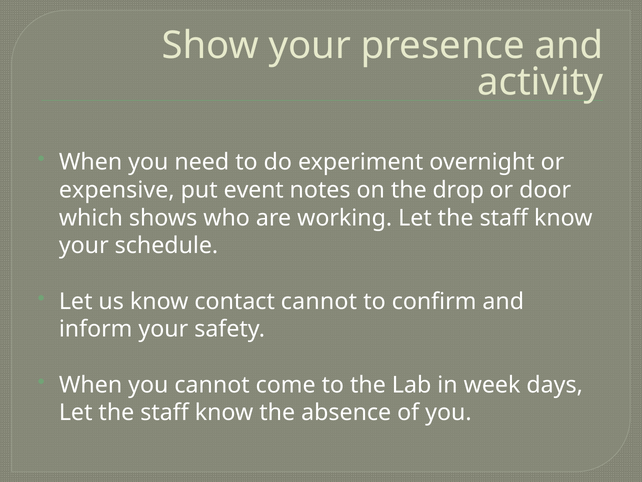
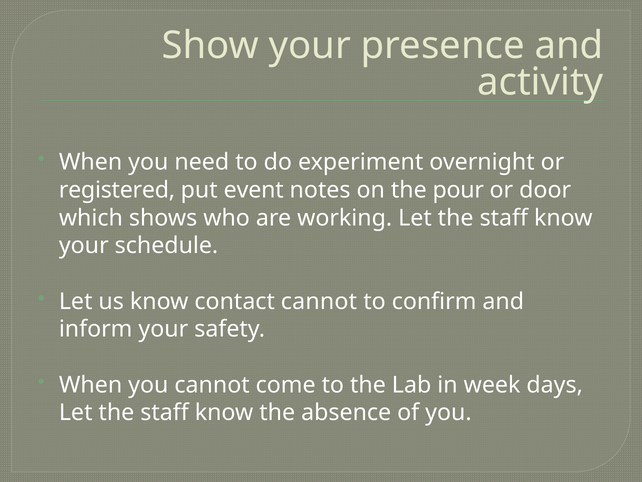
expensive: expensive -> registered
drop: drop -> pour
